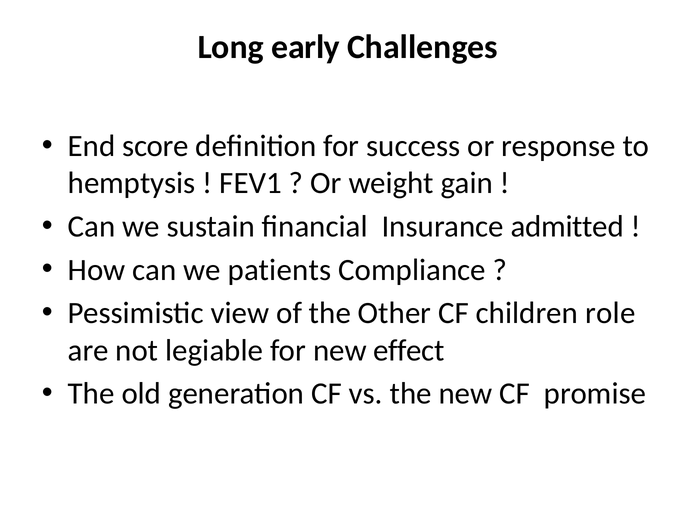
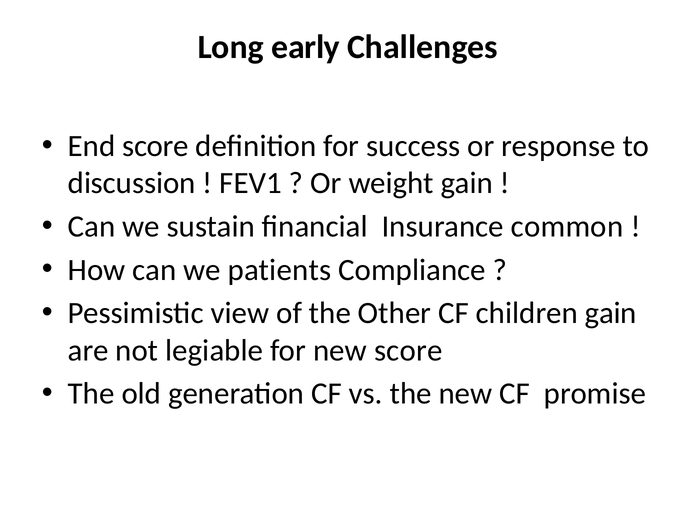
hemptysis: hemptysis -> discussion
admitted: admitted -> common
children role: role -> gain
new effect: effect -> score
